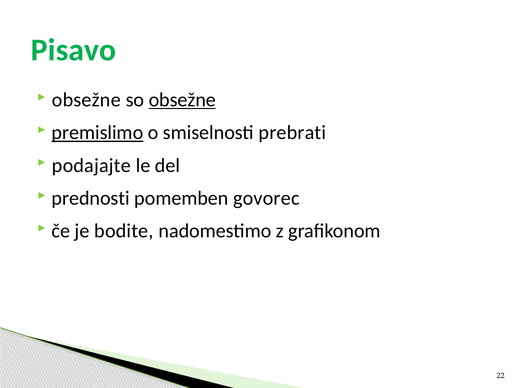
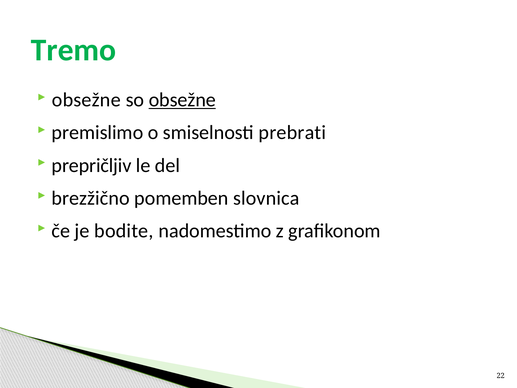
Pisavo: Pisavo -> Tremo
premislimo underline: present -> none
podajajte: podajajte -> prepričljiv
prednosti: prednosti -> brezžično
govorec: govorec -> slovnica
